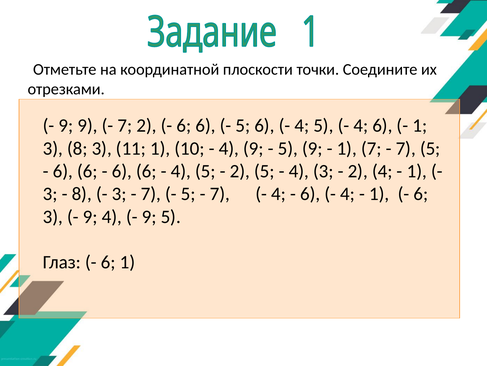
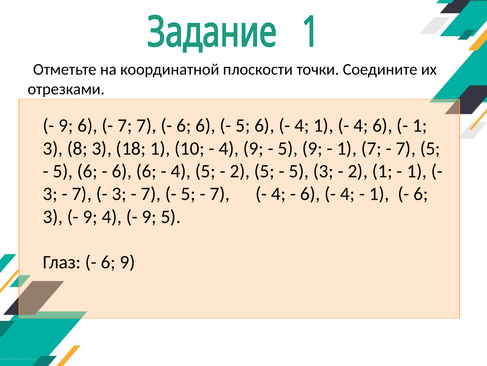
9 9: 9 -> 6
7 2: 2 -> 7
5 at (323, 125): 5 -> 1
11: 11 -> 18
6 at (63, 171): 6 -> 5
4 at (299, 171): 4 -> 5
2 4: 4 -> 1
8 at (82, 194): 8 -> 7
6 1: 1 -> 9
